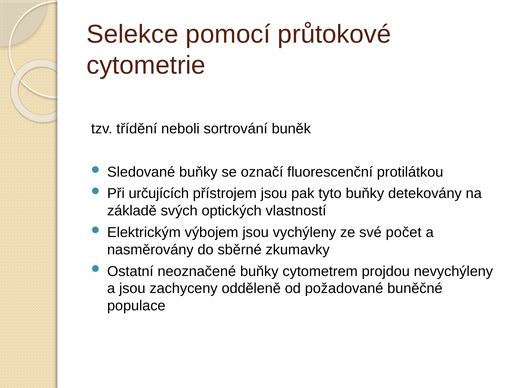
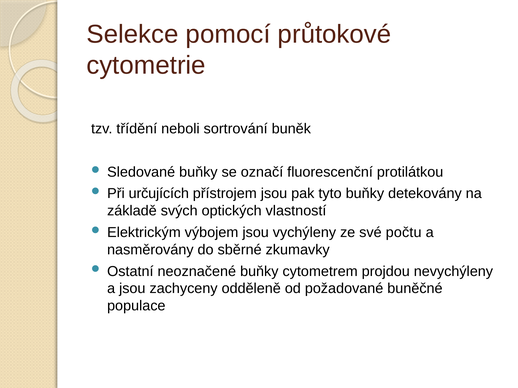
počet: počet -> počtu
